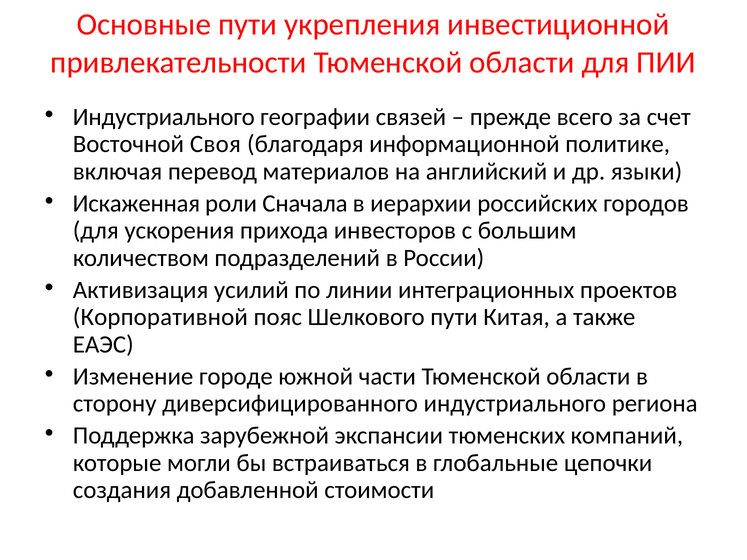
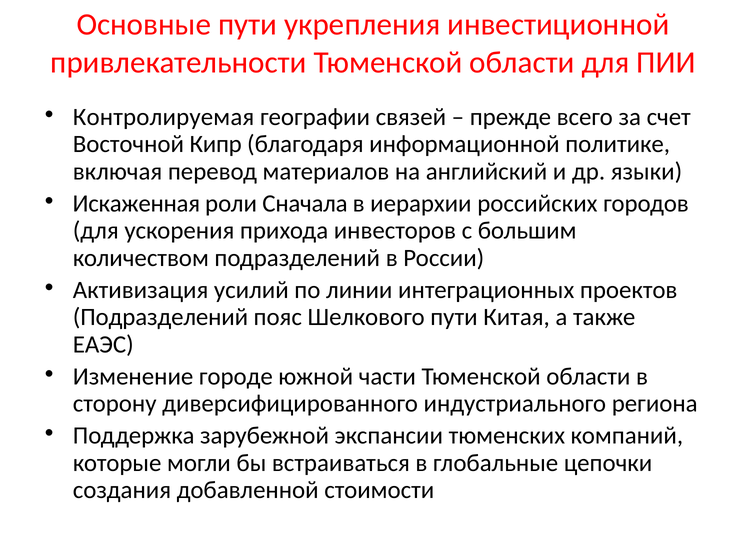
Индустриального at (164, 117): Индустриального -> Контролируемая
Своя: Своя -> Кипр
Корпоративной at (160, 317): Корпоративной -> Подразделений
